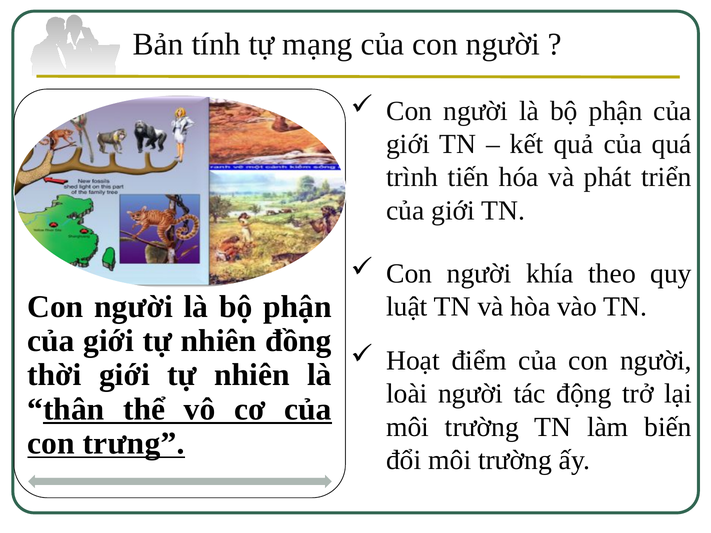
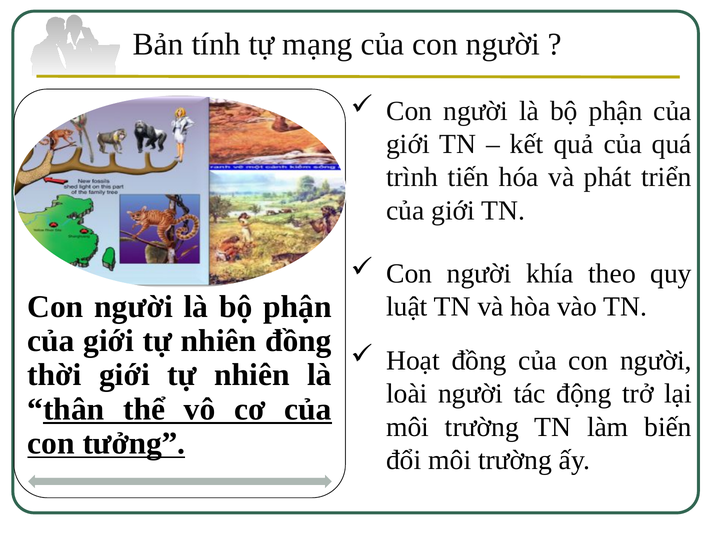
Hoạt điểm: điểm -> đồng
trưng: trưng -> tưởng
